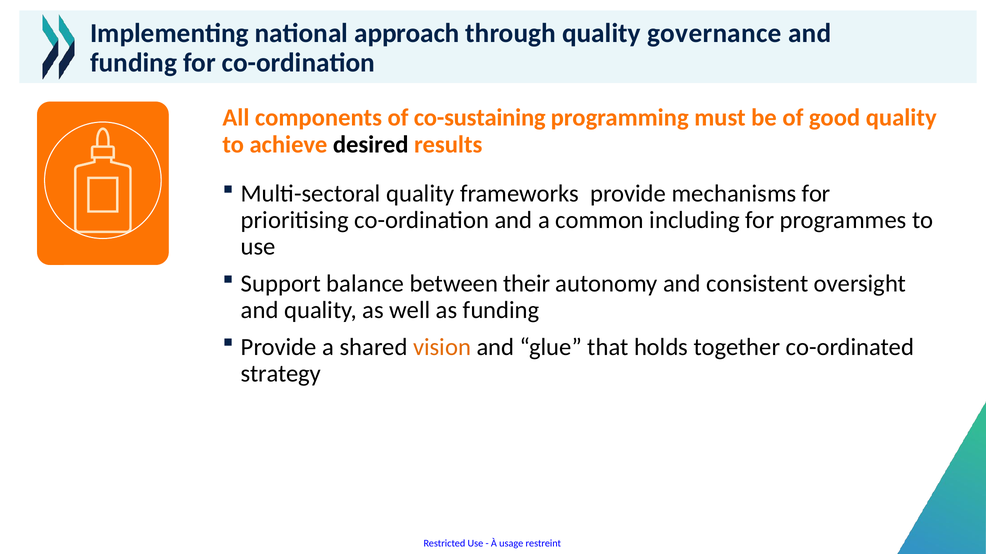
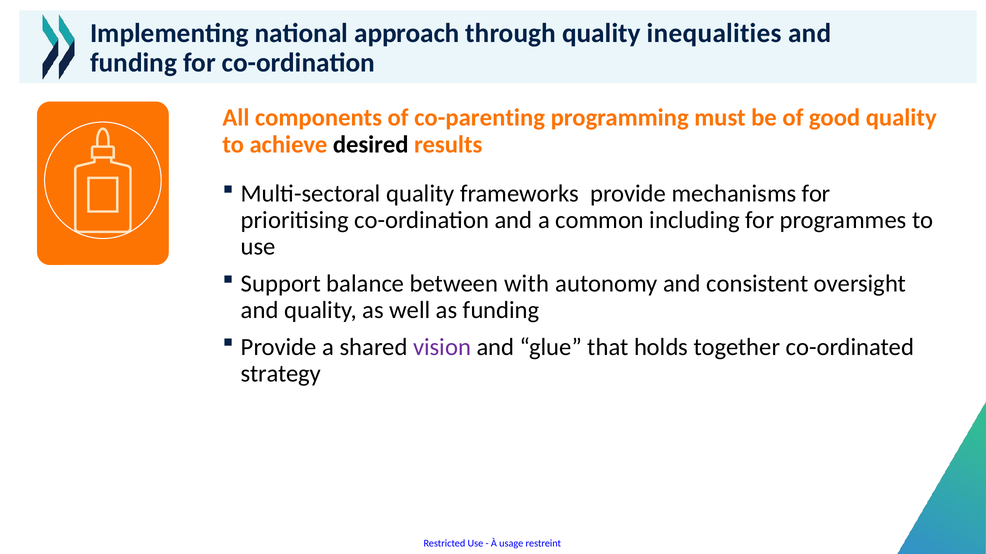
governance: governance -> inequalities
co-sustaining: co-sustaining -> co-parenting
their: their -> with
vision colour: orange -> purple
